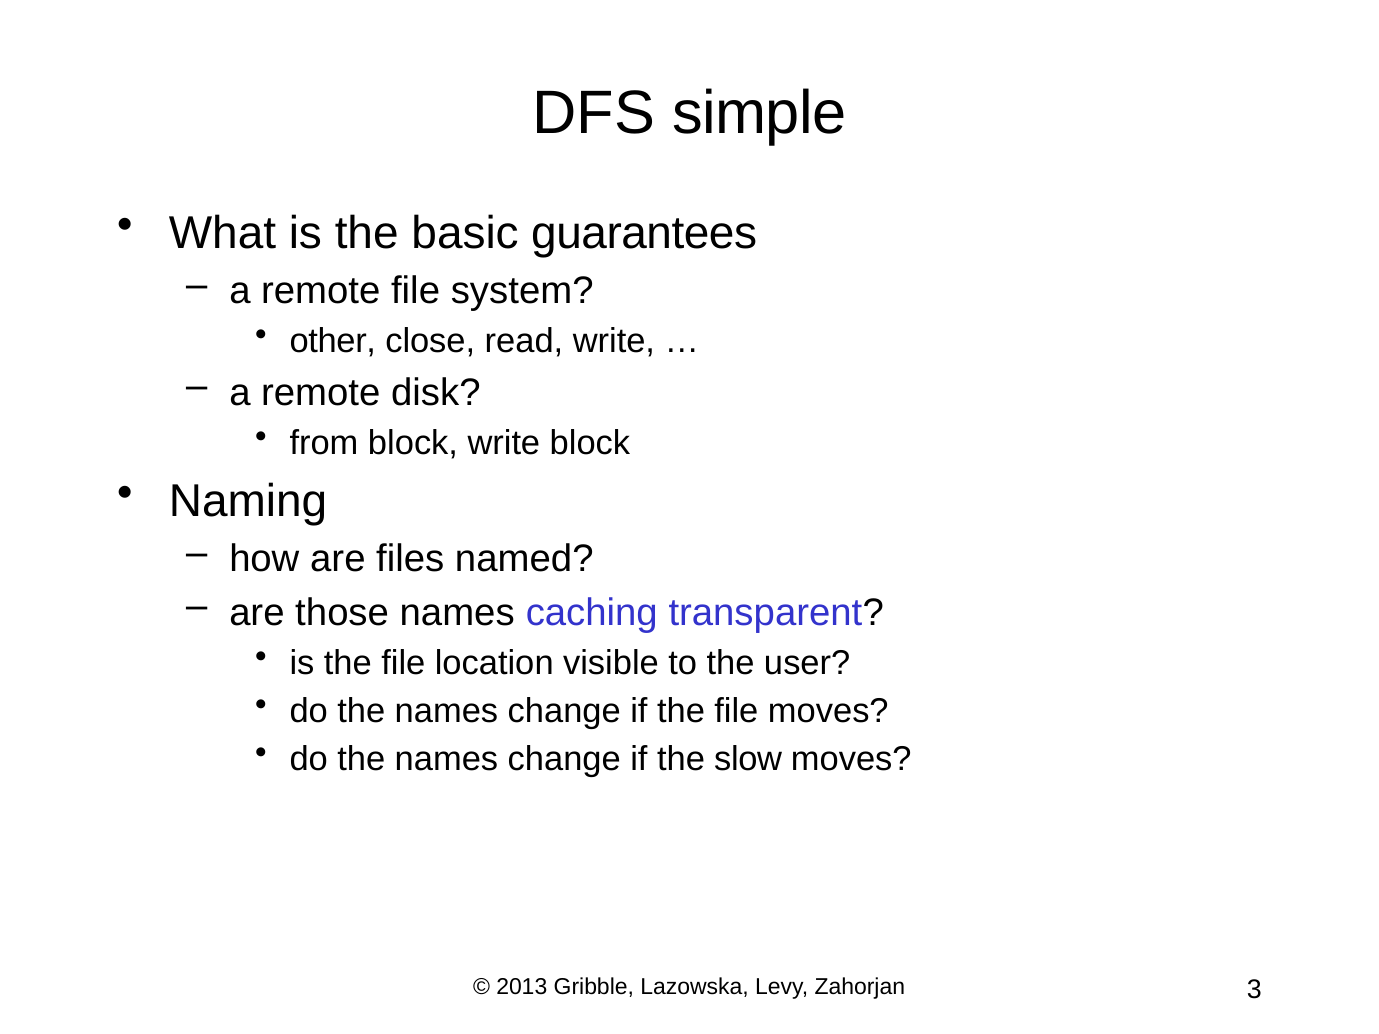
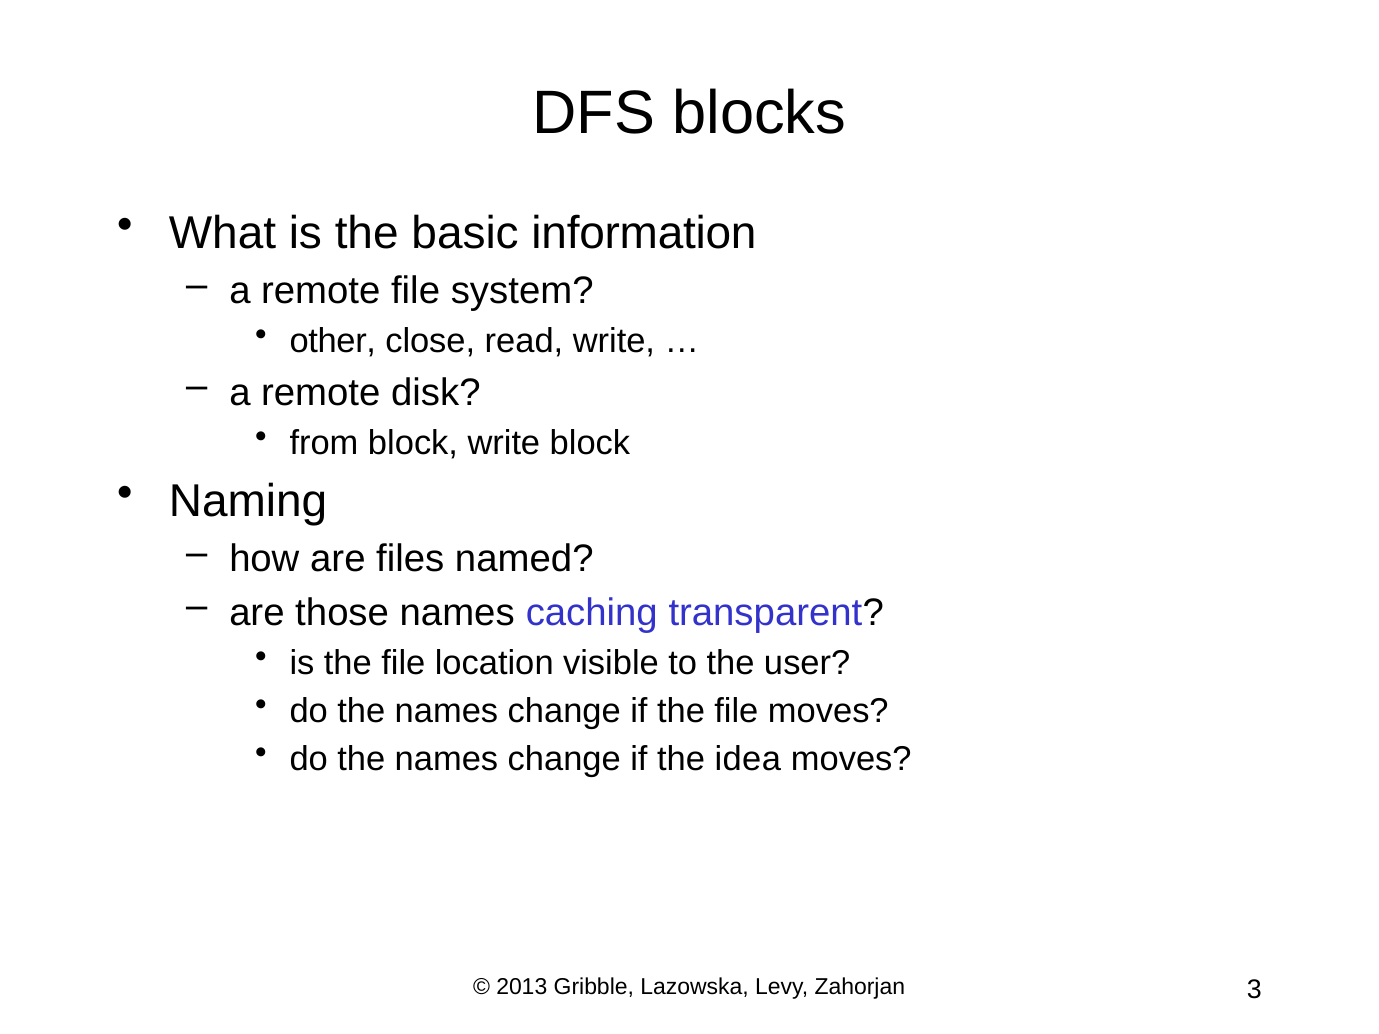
simple: simple -> blocks
guarantees: guarantees -> information
slow: slow -> idea
